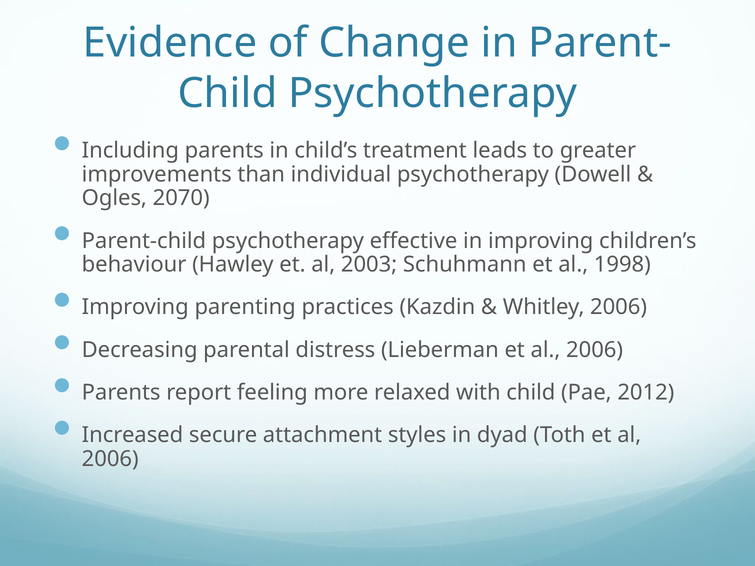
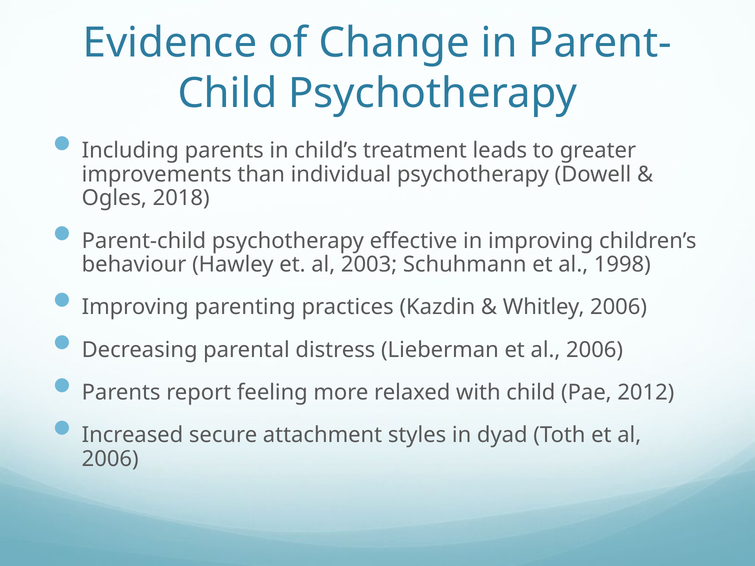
2070: 2070 -> 2018
